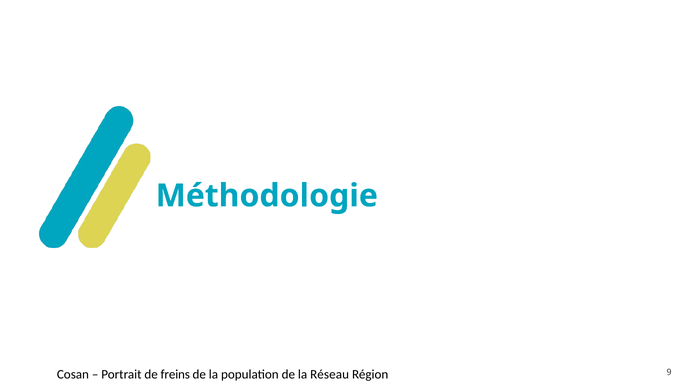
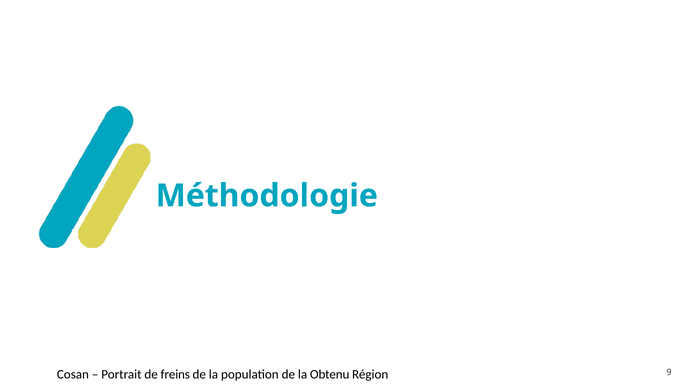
Réseau: Réseau -> Obtenu
